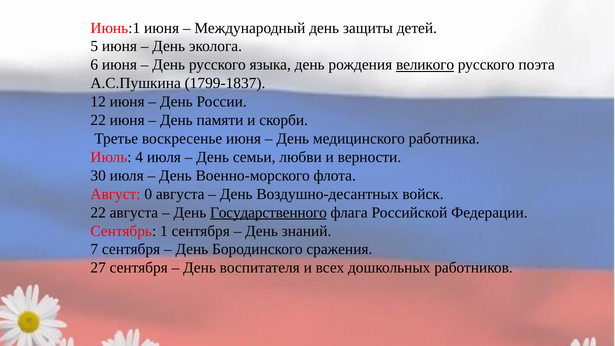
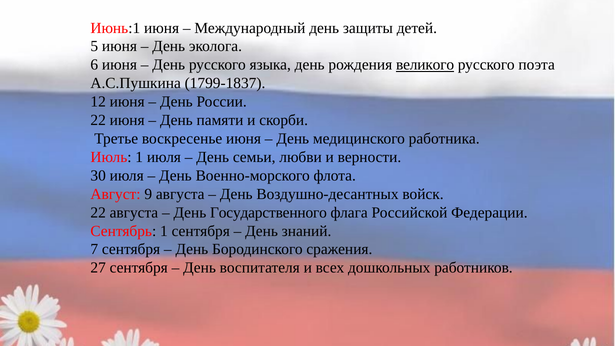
Июль 4: 4 -> 1
0: 0 -> 9
Государственного underline: present -> none
